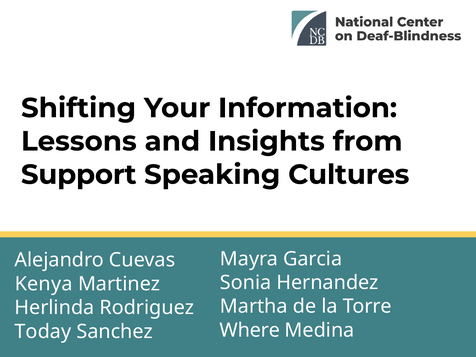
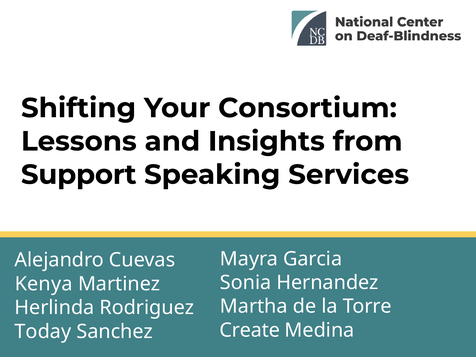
Information: Information -> Consortium
Cultures: Cultures -> Services
Where: Where -> Create
